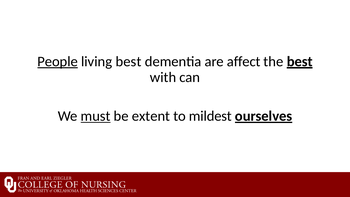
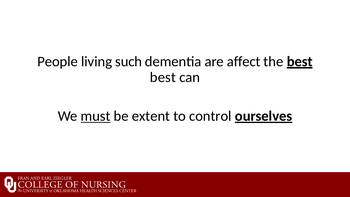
People underline: present -> none
living best: best -> such
with at (163, 77): with -> best
mildest: mildest -> control
